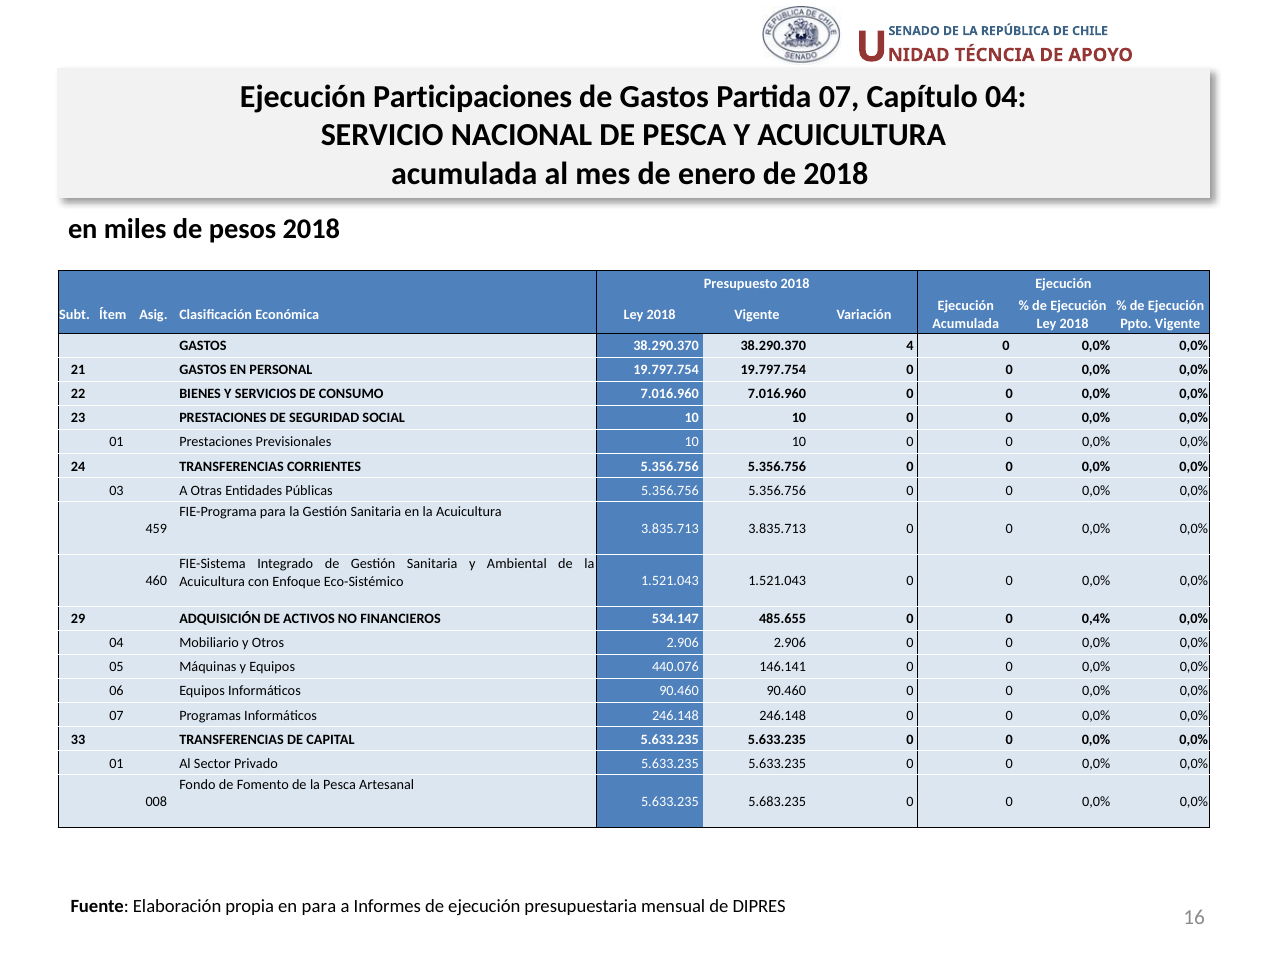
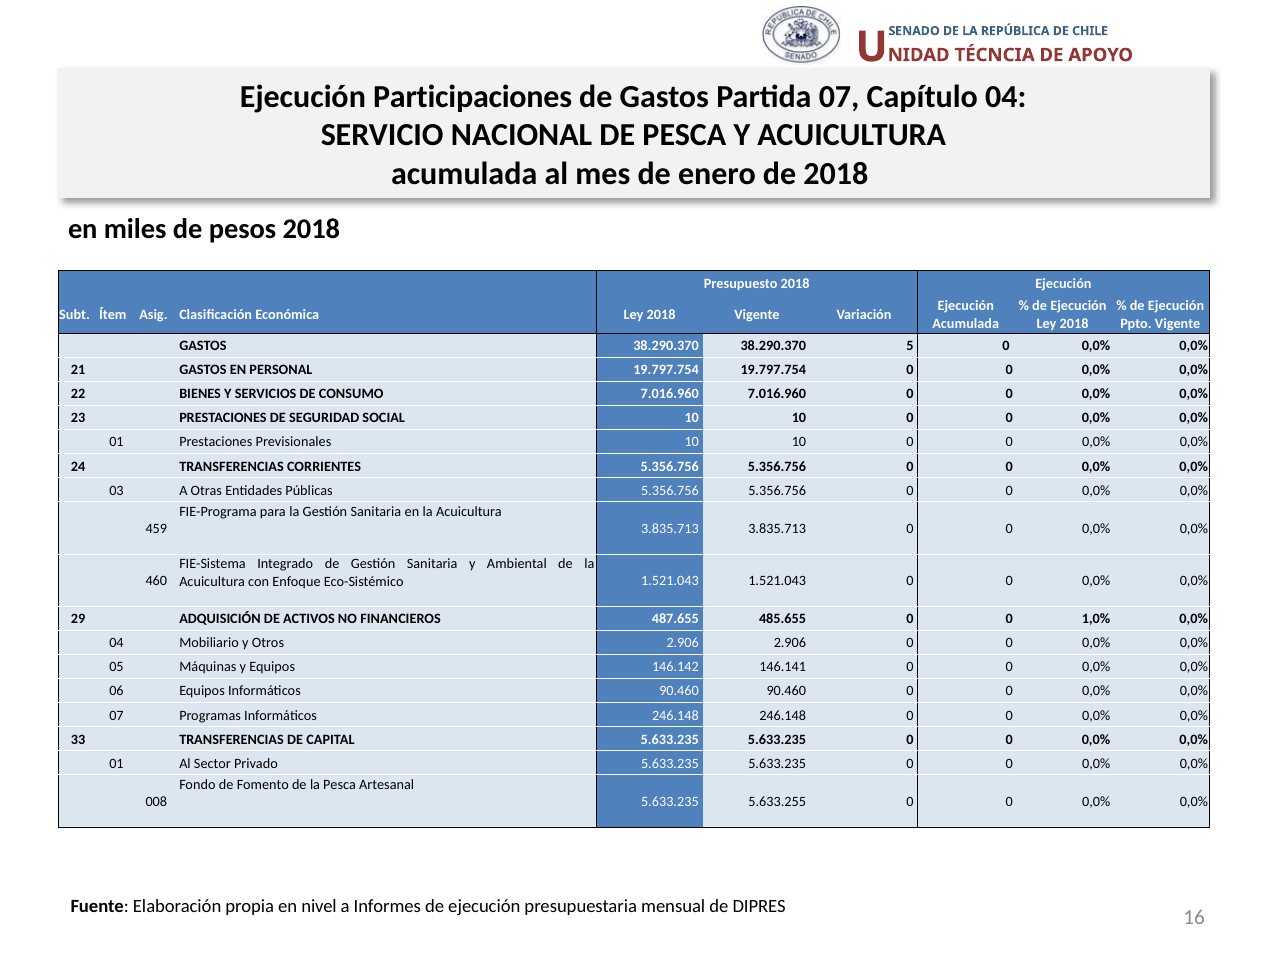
4: 4 -> 5
534.147: 534.147 -> 487.655
0,4%: 0,4% -> 1,0%
440.076: 440.076 -> 146.142
5.683.235: 5.683.235 -> 5.633.255
en para: para -> nivel
